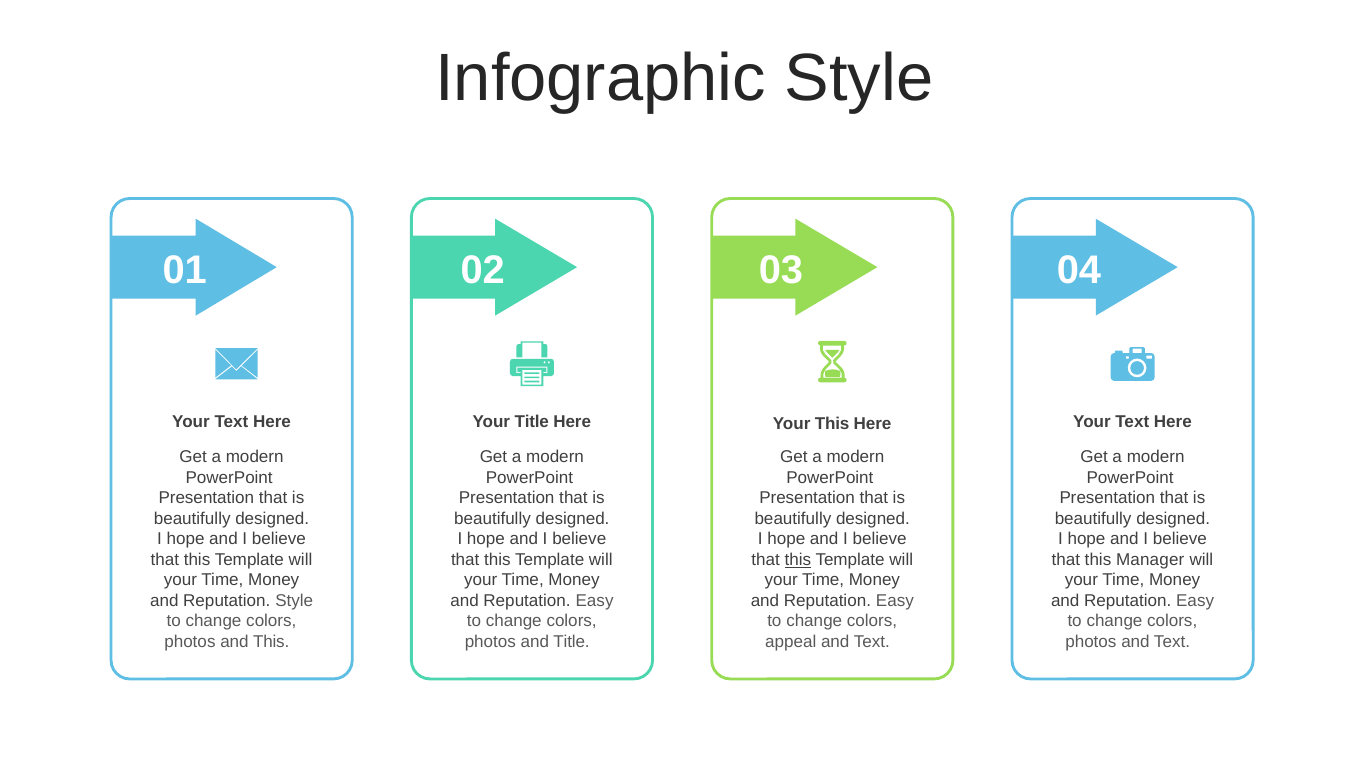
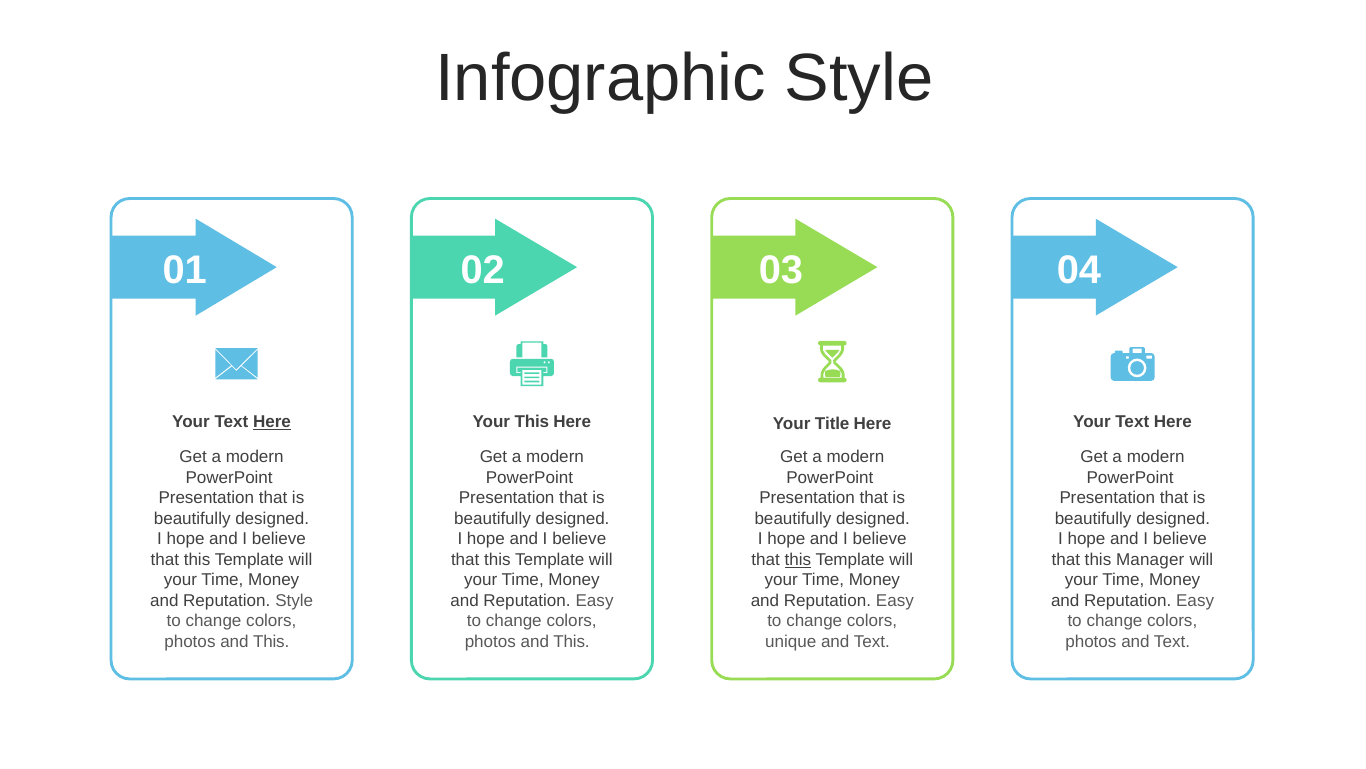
Here at (272, 421) underline: none -> present
Your Title: Title -> This
Your This: This -> Title
Title at (571, 641): Title -> This
appeal: appeal -> unique
